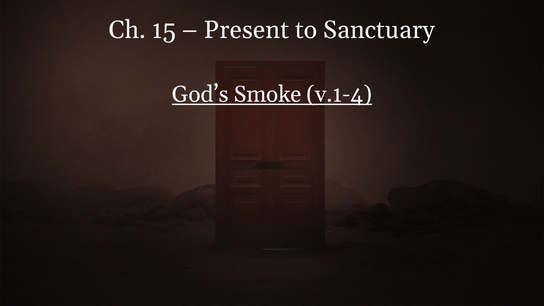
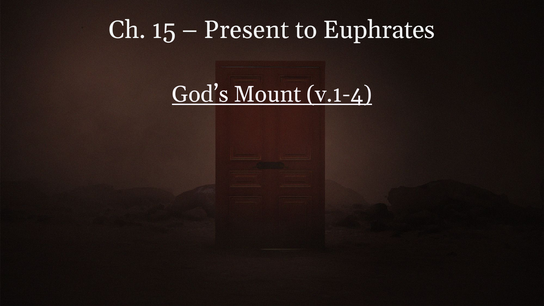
Sanctuary: Sanctuary -> Euphrates
Smoke: Smoke -> Mount
